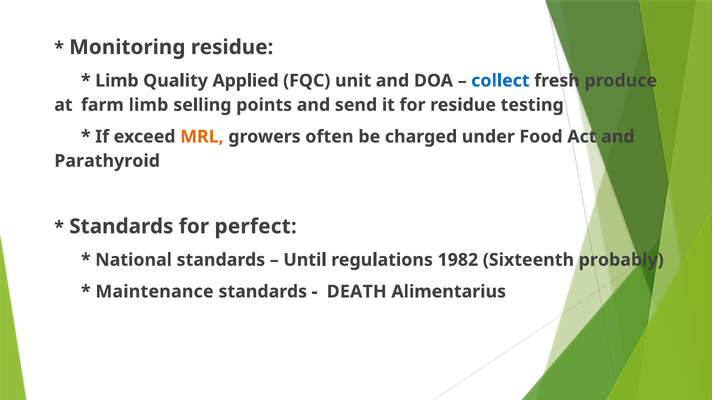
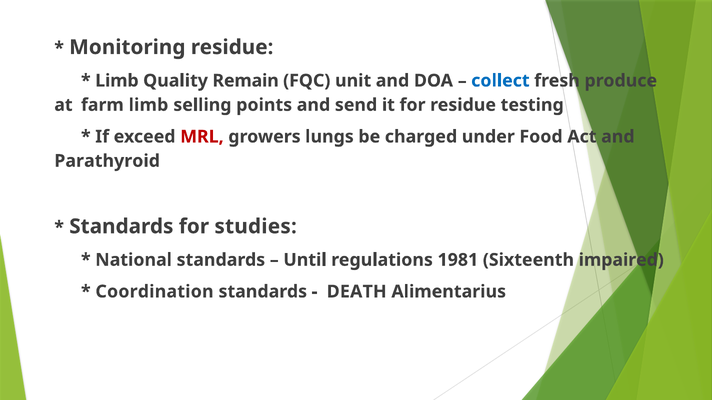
Applied: Applied -> Remain
MRL colour: orange -> red
often: often -> lungs
perfect: perfect -> studies
1982: 1982 -> 1981
probably: probably -> impaired
Maintenance: Maintenance -> Coordination
